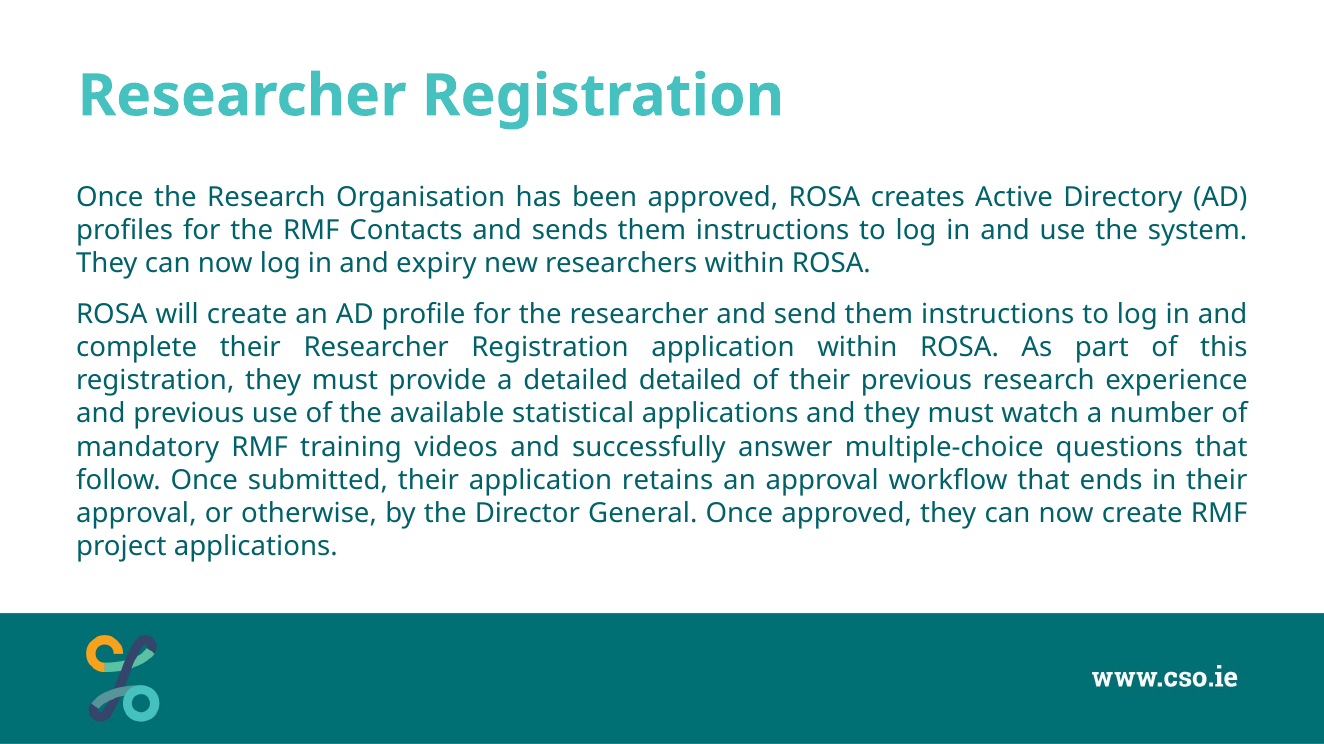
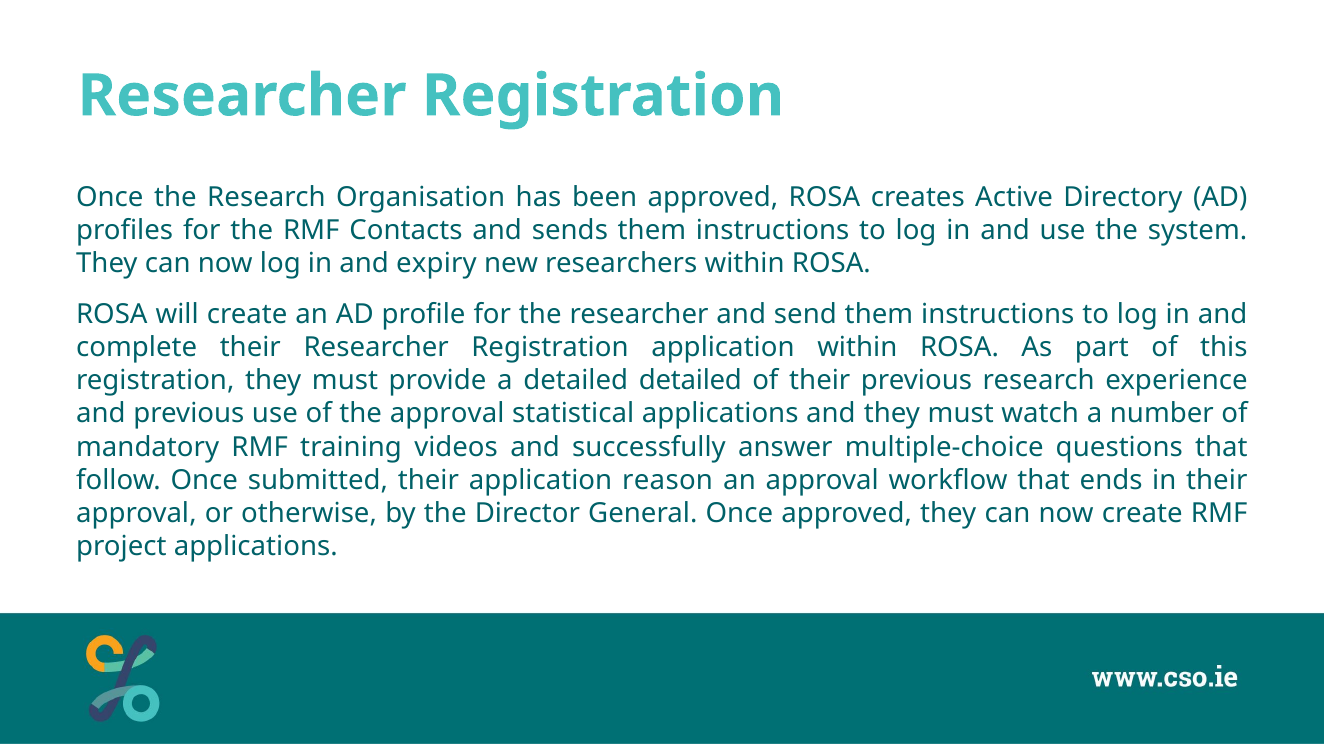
the available: available -> approval
retains: retains -> reason
